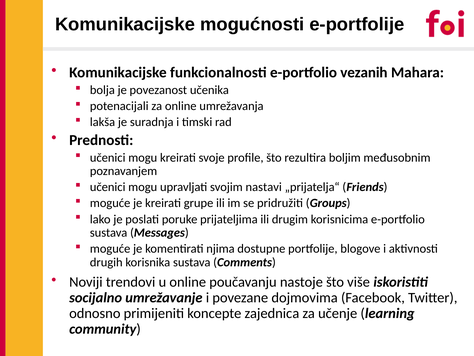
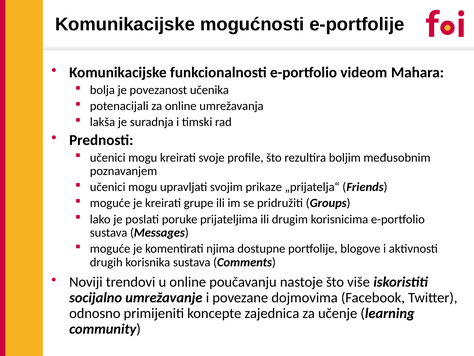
vezanih: vezanih -> videom
nastavi: nastavi -> prikaze
